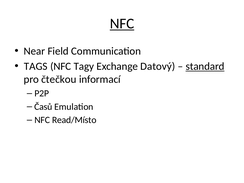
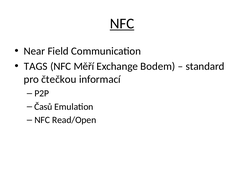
Tagy: Tagy -> Měří
Datový: Datový -> Bodem
standard underline: present -> none
Read/Místo: Read/Místo -> Read/Open
